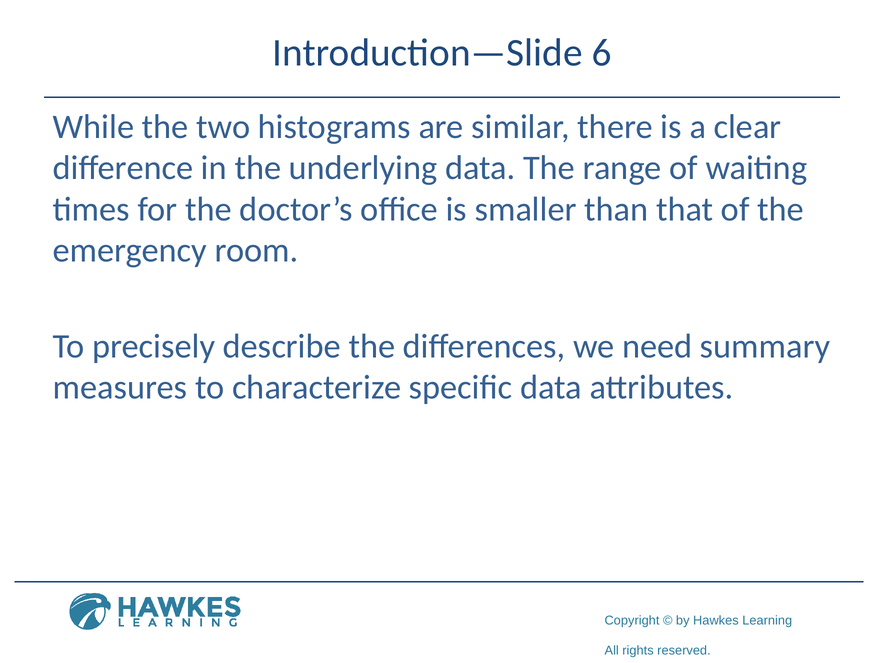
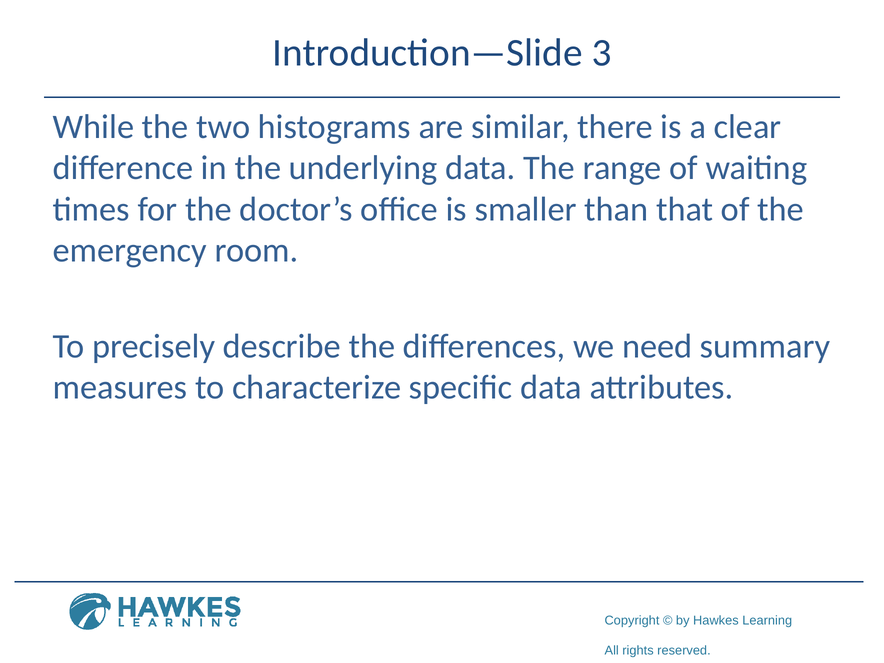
6: 6 -> 3
